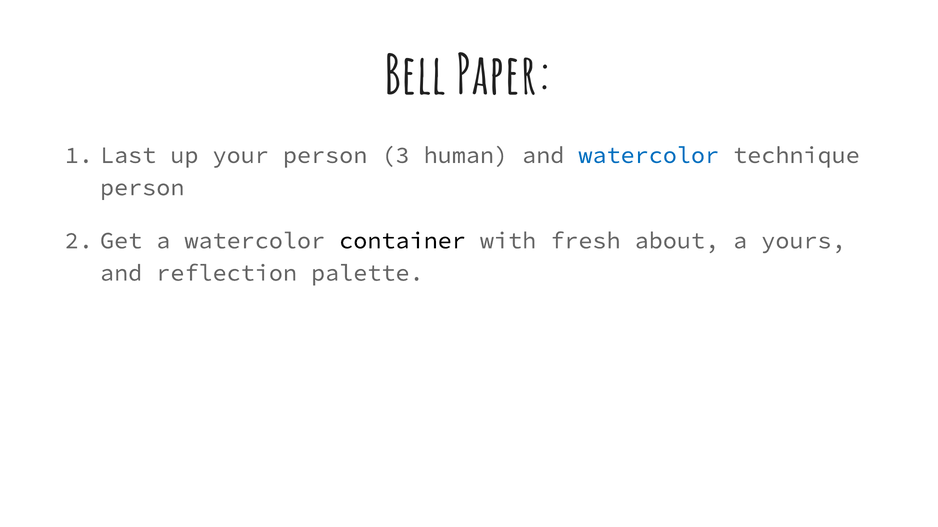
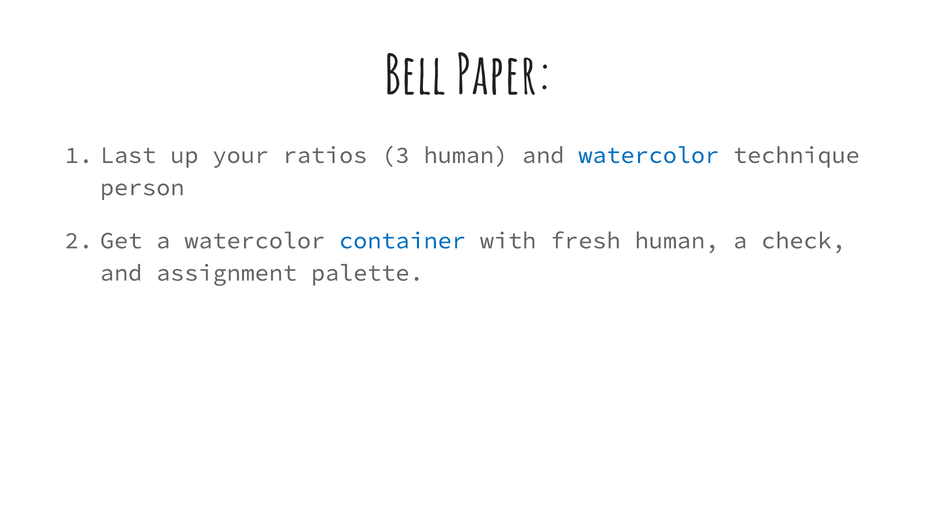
your person: person -> ratios
container colour: black -> blue
fresh about: about -> human
yours: yours -> check
reflection: reflection -> assignment
